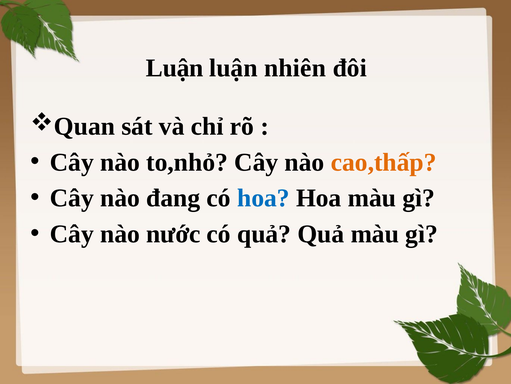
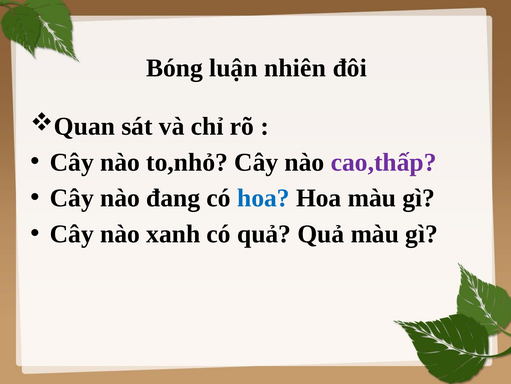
Luận at (175, 68): Luận -> Bóng
cao,thấp colour: orange -> purple
nước: nước -> xanh
